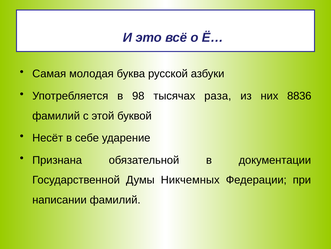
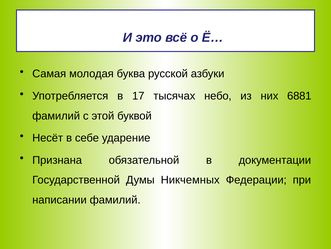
98: 98 -> 17
раза: раза -> небо
8836: 8836 -> 6881
